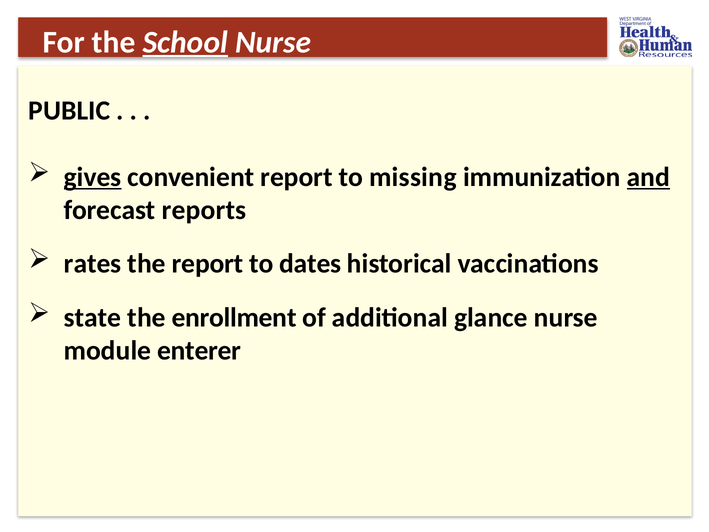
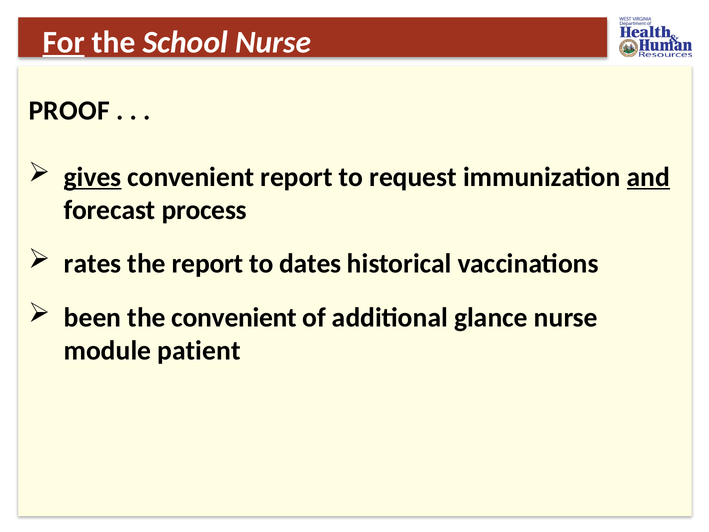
For underline: none -> present
School underline: present -> none
PUBLIC: PUBLIC -> PROOF
missing: missing -> request
reports: reports -> process
state: state -> been
the enrollment: enrollment -> convenient
enterer: enterer -> patient
